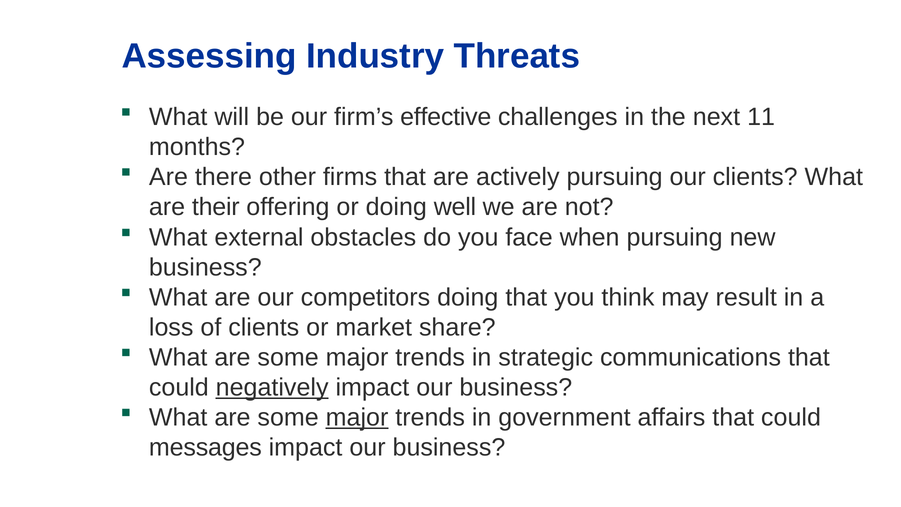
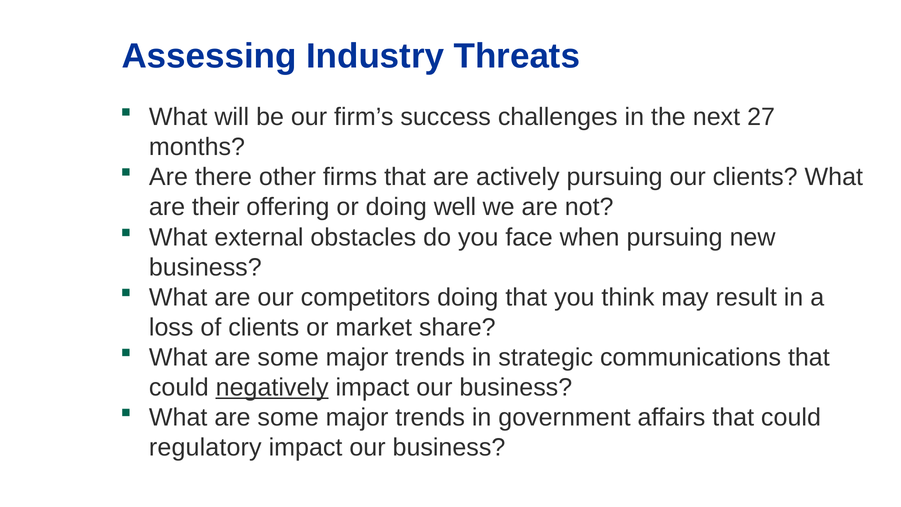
effective: effective -> success
11: 11 -> 27
major at (357, 417) underline: present -> none
messages: messages -> regulatory
